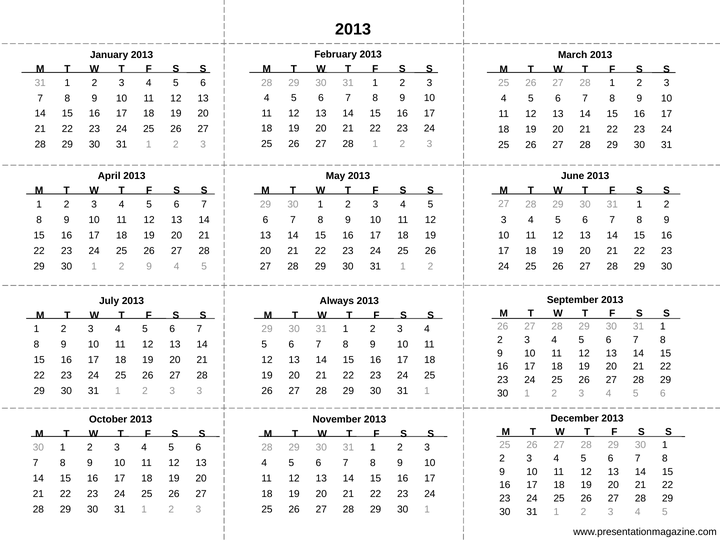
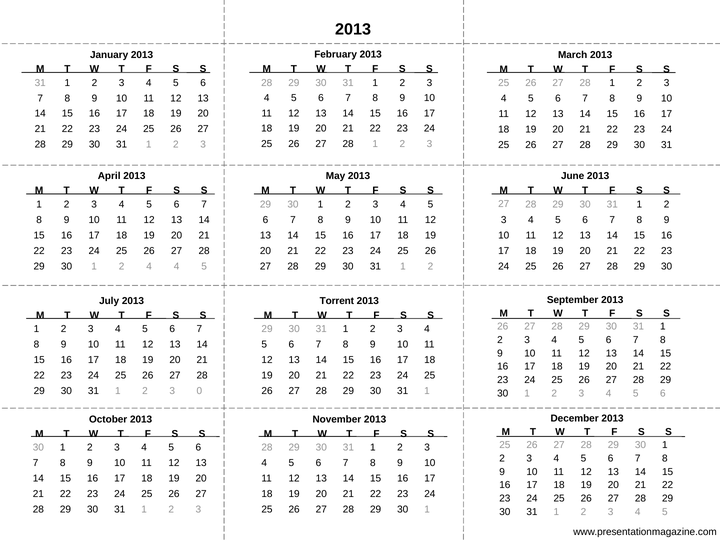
2 9: 9 -> 4
Always: Always -> Torrent
3 at (199, 391): 3 -> 0
